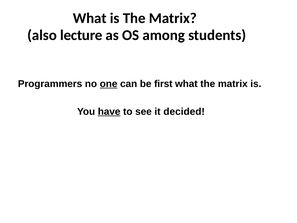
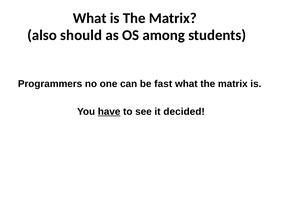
lecture: lecture -> should
one underline: present -> none
first: first -> fast
